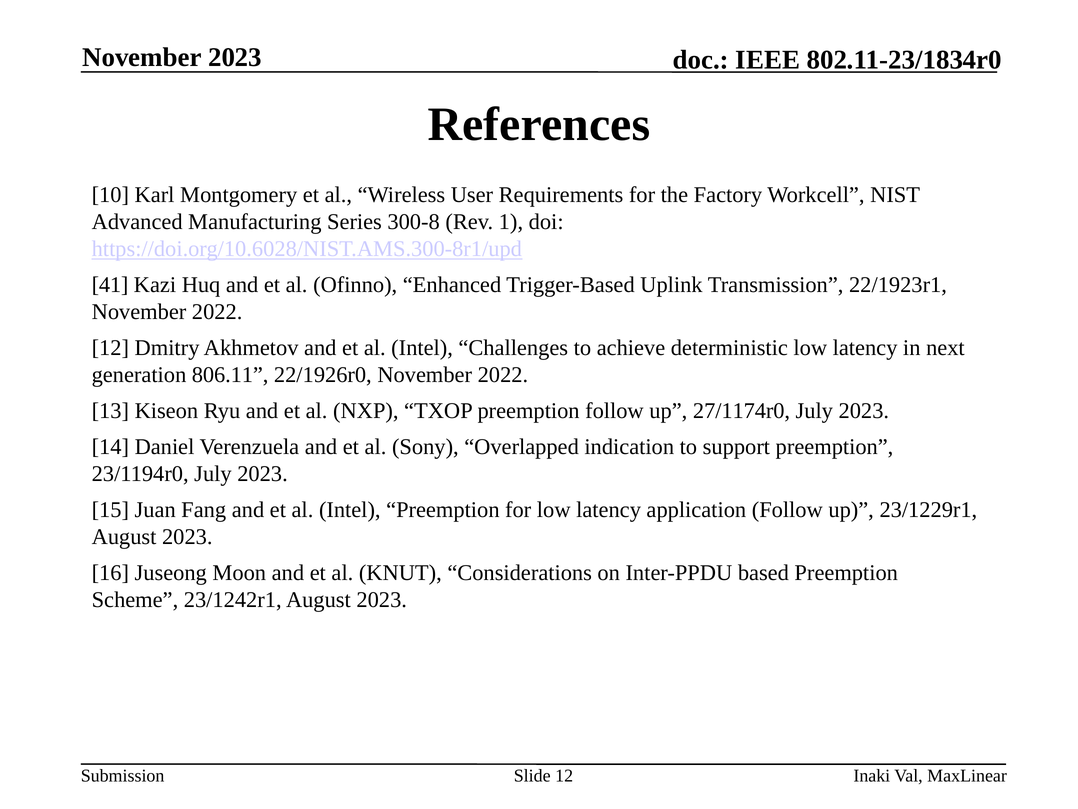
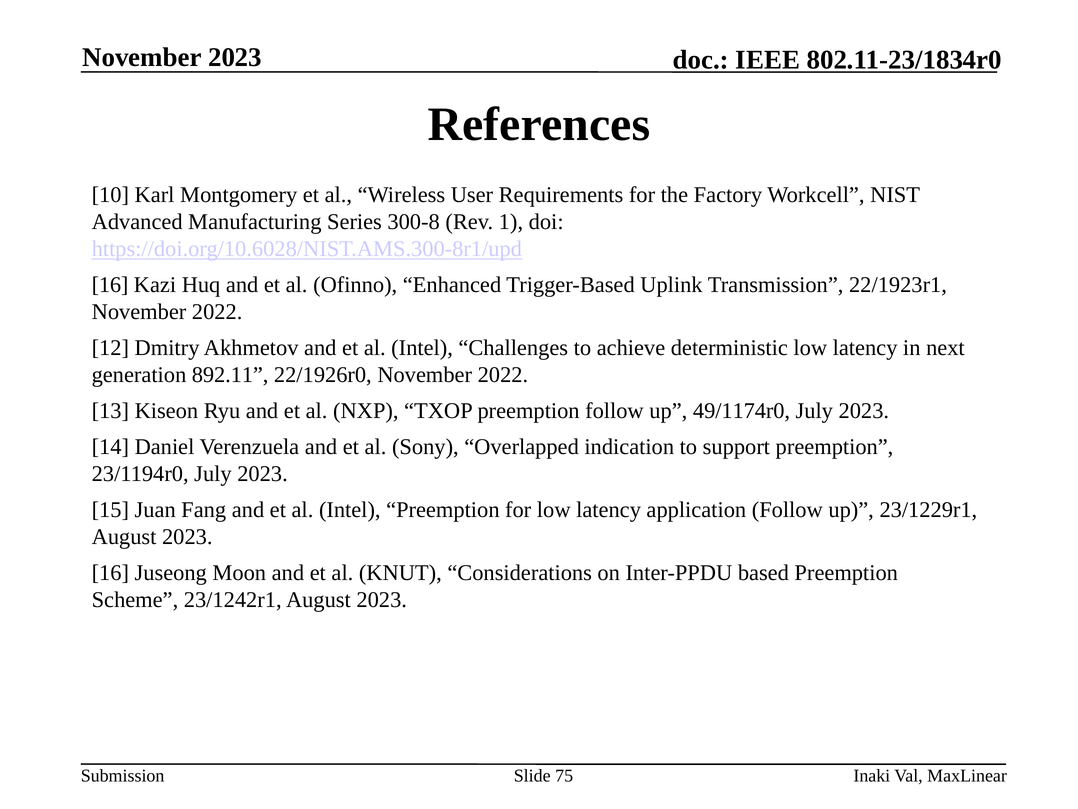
41 at (110, 285): 41 -> 16
806.11: 806.11 -> 892.11
27/1174r0: 27/1174r0 -> 49/1174r0
Slide 12: 12 -> 75
